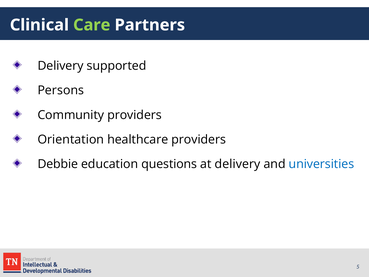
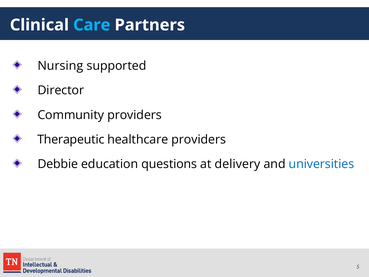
Care colour: light green -> light blue
Delivery at (61, 66): Delivery -> Nursing
Persons: Persons -> Director
Orientation: Orientation -> Therapeutic
